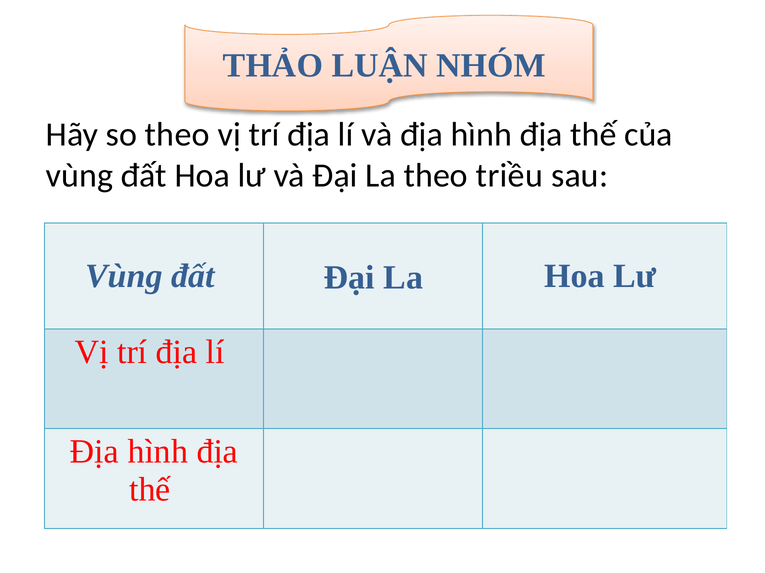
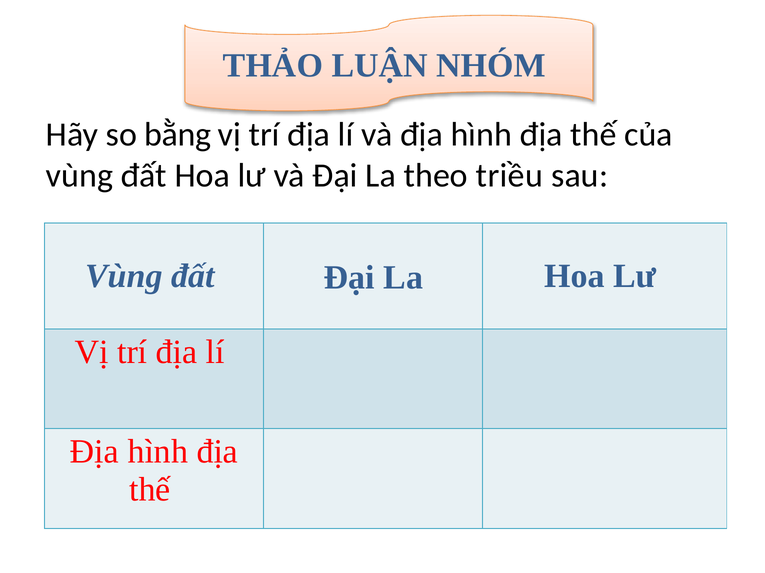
so theo: theo -> bằng
